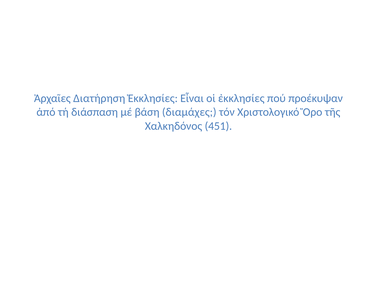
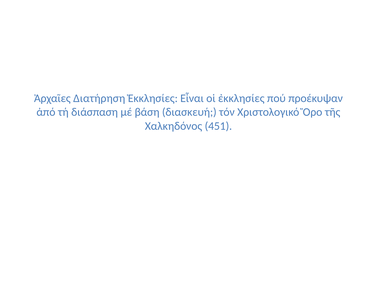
διαμάχες: διαμάχες -> διασκευή
